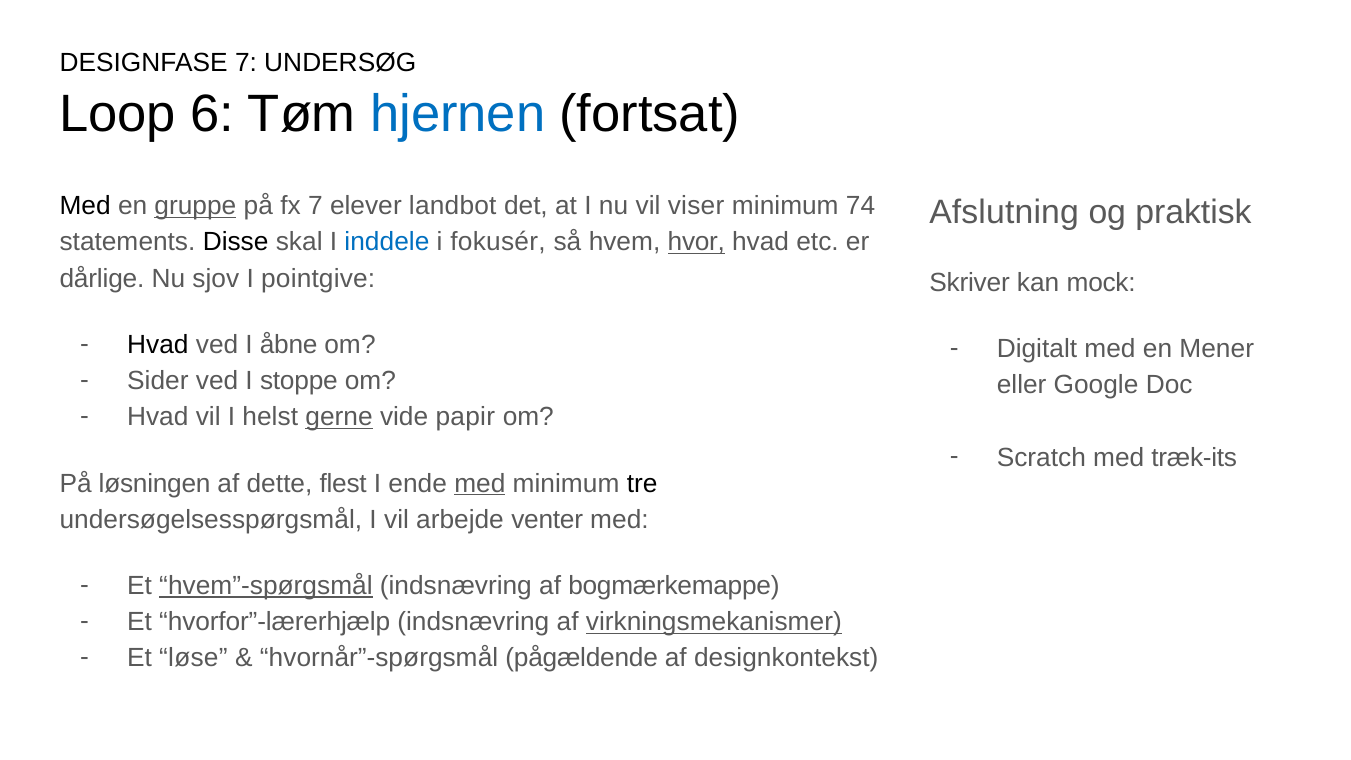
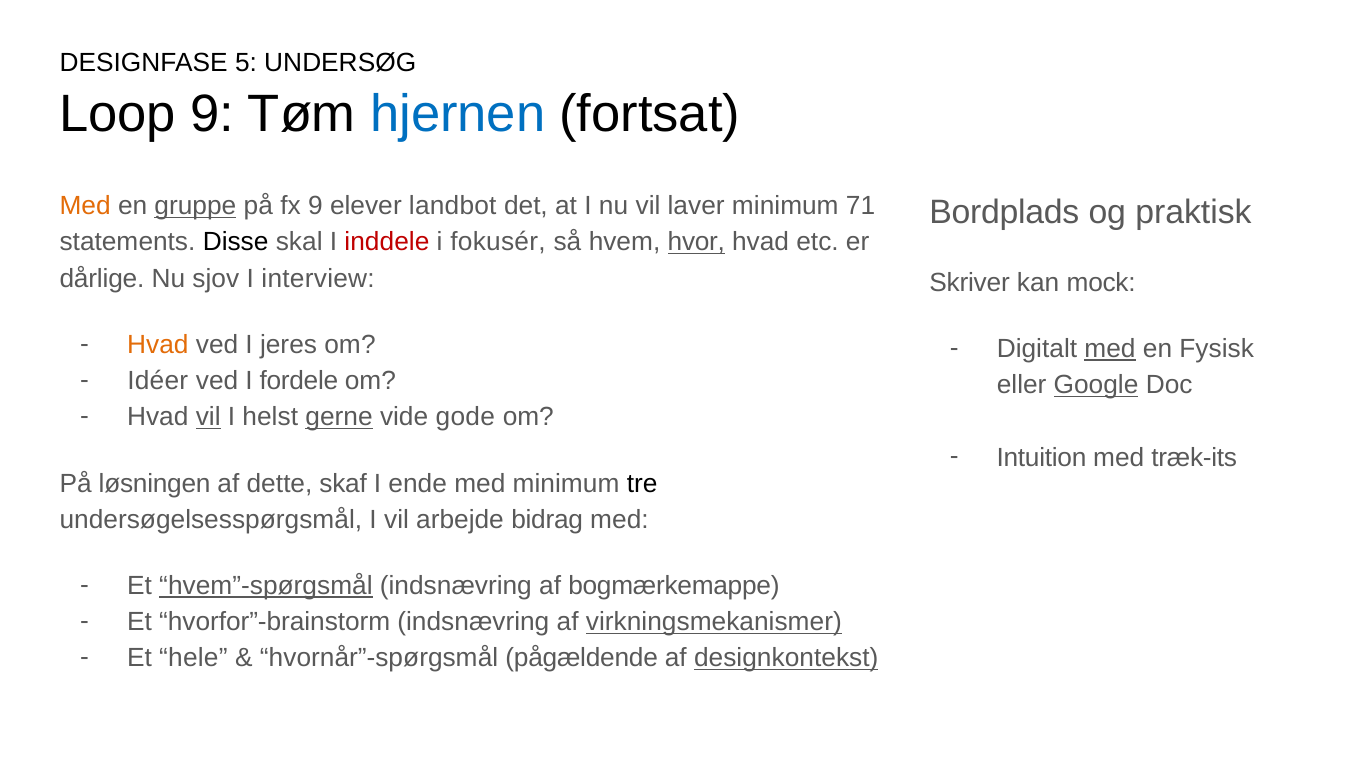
DESIGNFASE 7: 7 -> 5
Loop 6: 6 -> 9
Med at (85, 206) colour: black -> orange
fx 7: 7 -> 9
viser: viser -> laver
74: 74 -> 71
Afslutning: Afslutning -> Bordplads
inddele colour: blue -> red
pointgive: pointgive -> interview
Hvad at (158, 345) colour: black -> orange
åbne: åbne -> jeres
med at (1110, 349) underline: none -> present
Mener: Mener -> Fysisk
Sider: Sider -> Idéer
stoppe: stoppe -> fordele
Google underline: none -> present
vil at (208, 417) underline: none -> present
papir: papir -> gode
Scratch: Scratch -> Intuition
flest: flest -> skaf
med at (480, 483) underline: present -> none
venter: venter -> bidrag
hvorfor”-lærerhjælp: hvorfor”-lærerhjælp -> hvorfor”-brainstorm
løse: løse -> hele
designkontekst underline: none -> present
